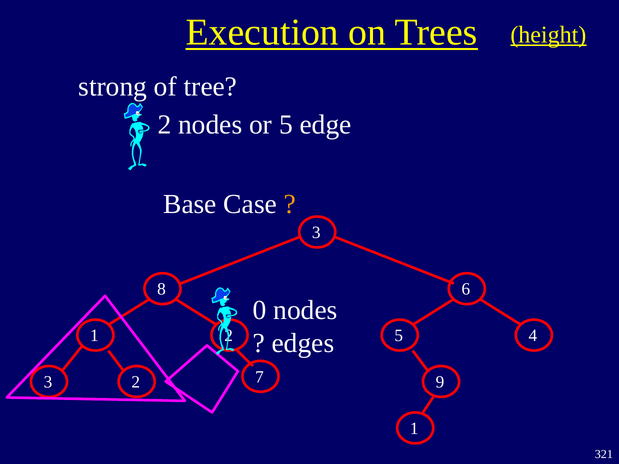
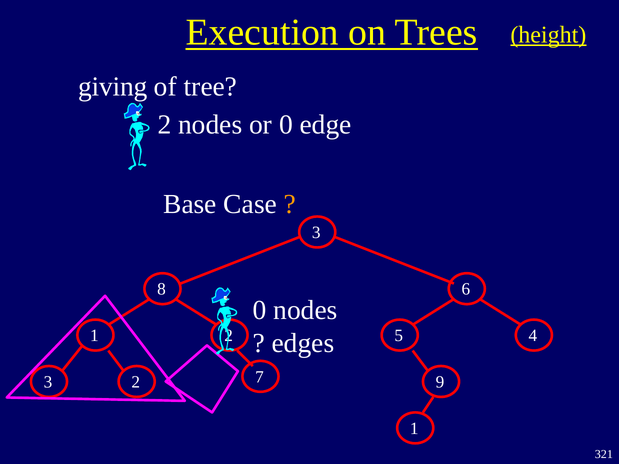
strong: strong -> giving
or 5: 5 -> 0
